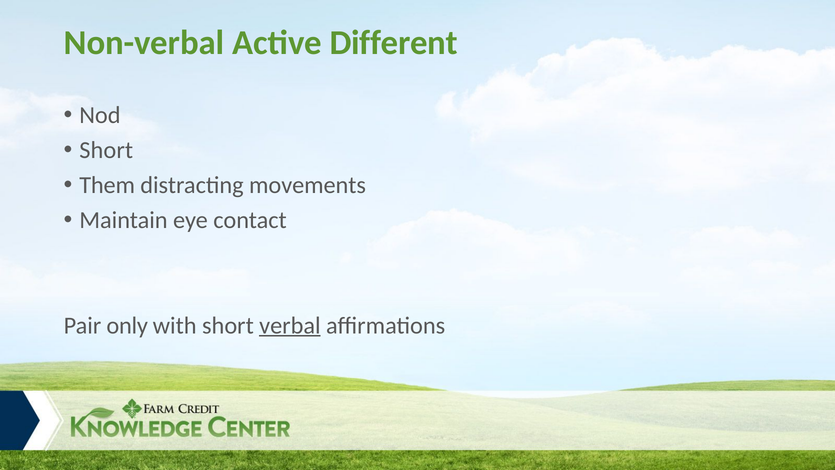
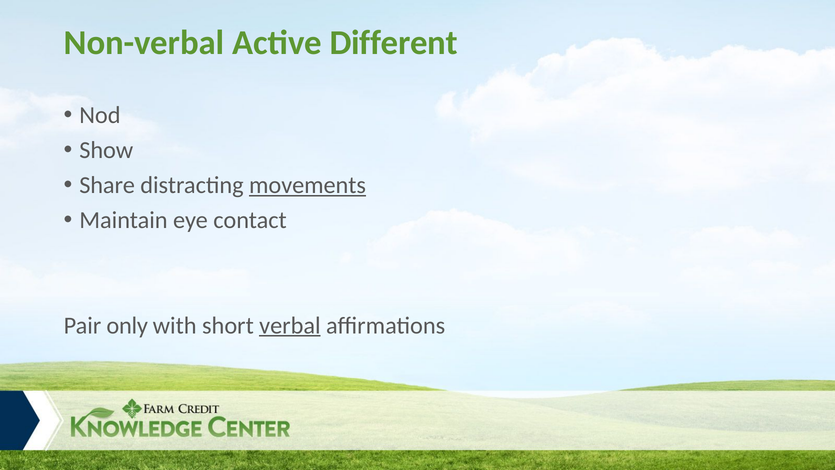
Short at (106, 150): Short -> Show
Them: Them -> Share
movements underline: none -> present
